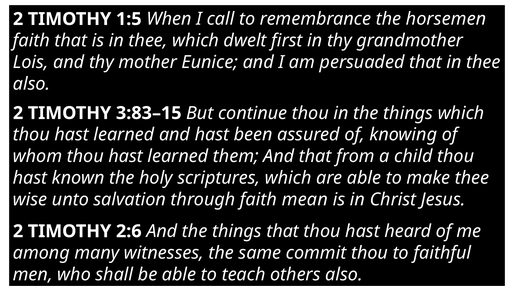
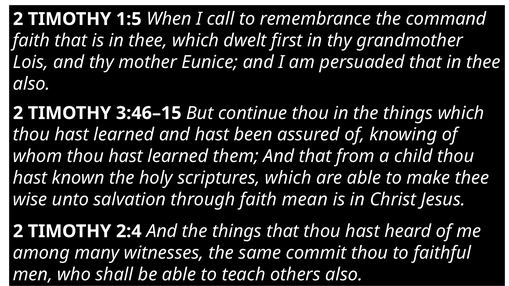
horsemen: horsemen -> command
3:83–15: 3:83–15 -> 3:46–15
2:6: 2:6 -> 2:4
